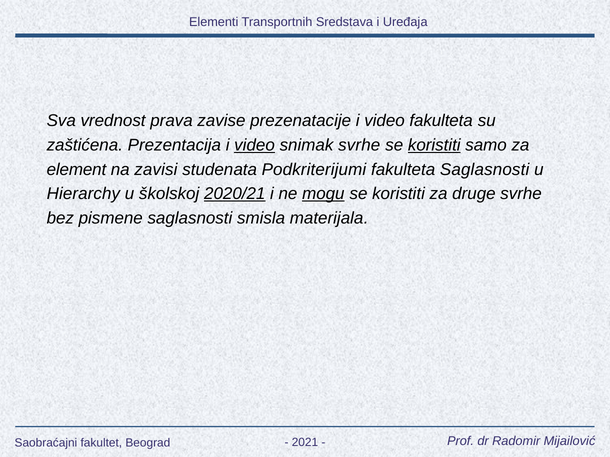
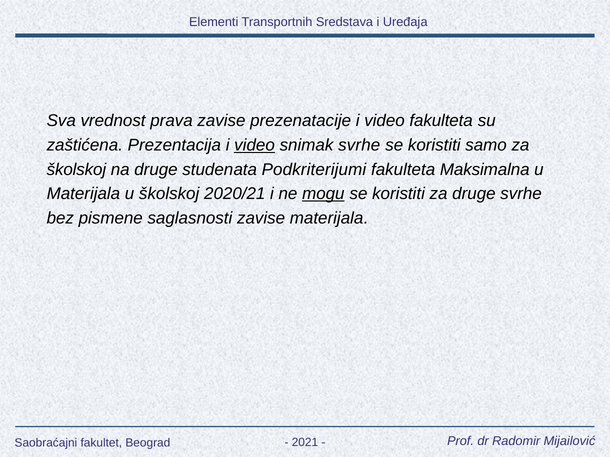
koristiti at (434, 145) underline: present -> none
element at (76, 170): element -> školskoj
na zavisi: zavisi -> druge
fakulteta Saglasnosti: Saglasnosti -> Maksimalna
Hierarchy at (83, 194): Hierarchy -> Materijala
2020/21 underline: present -> none
saglasnosti smisla: smisla -> zavise
